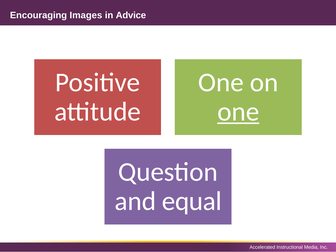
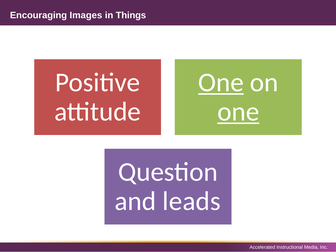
Advice: Advice -> Things
One at (221, 82) underline: none -> present
equal: equal -> leads
